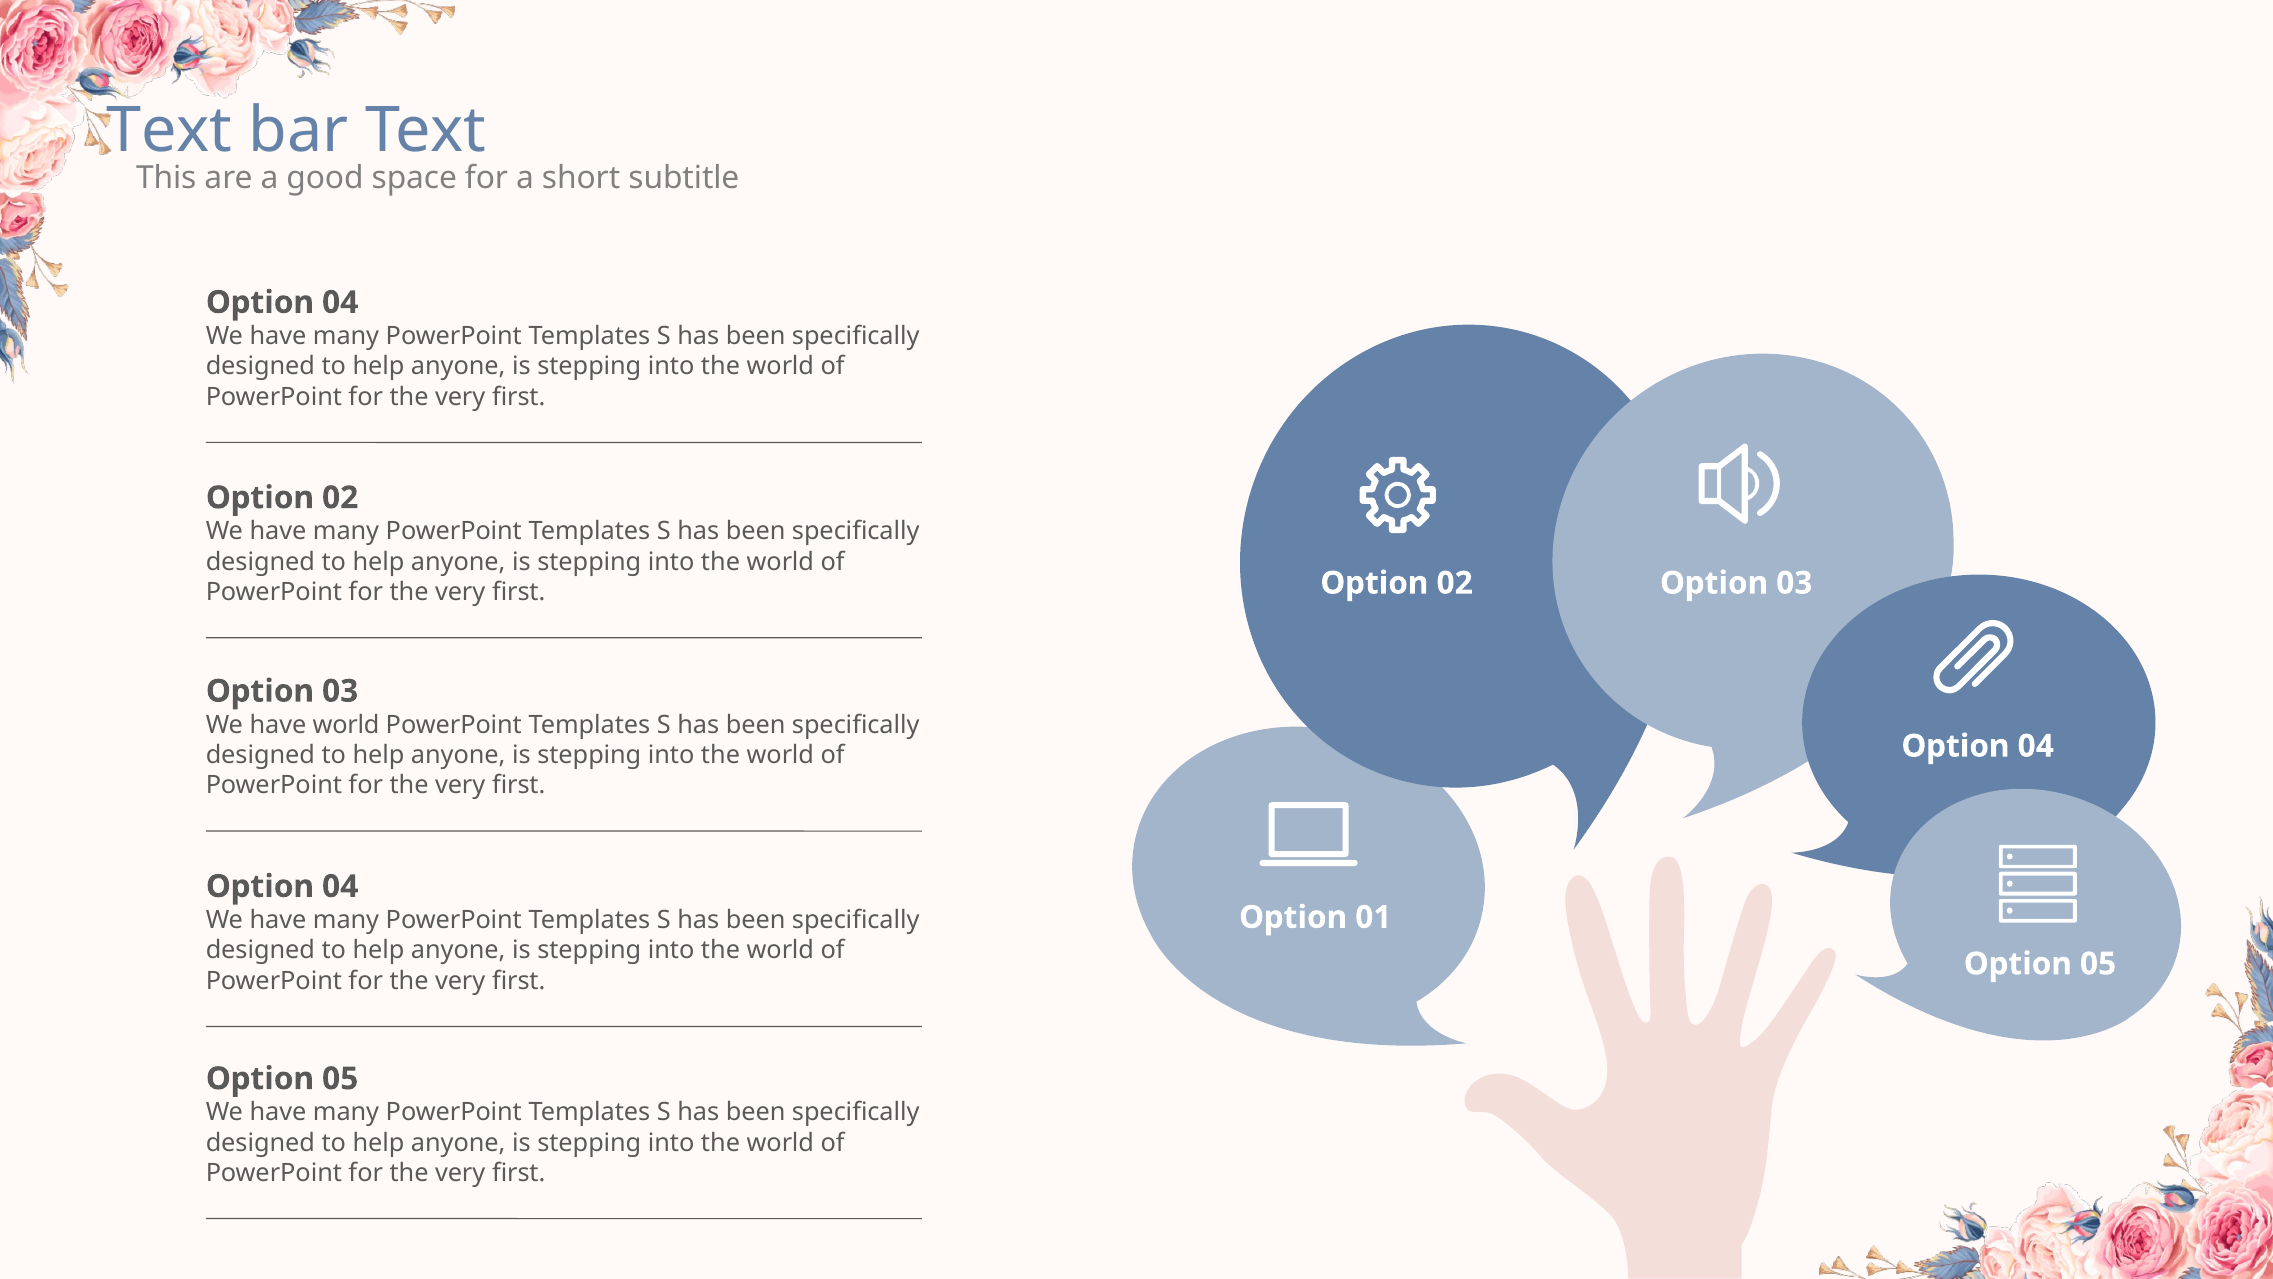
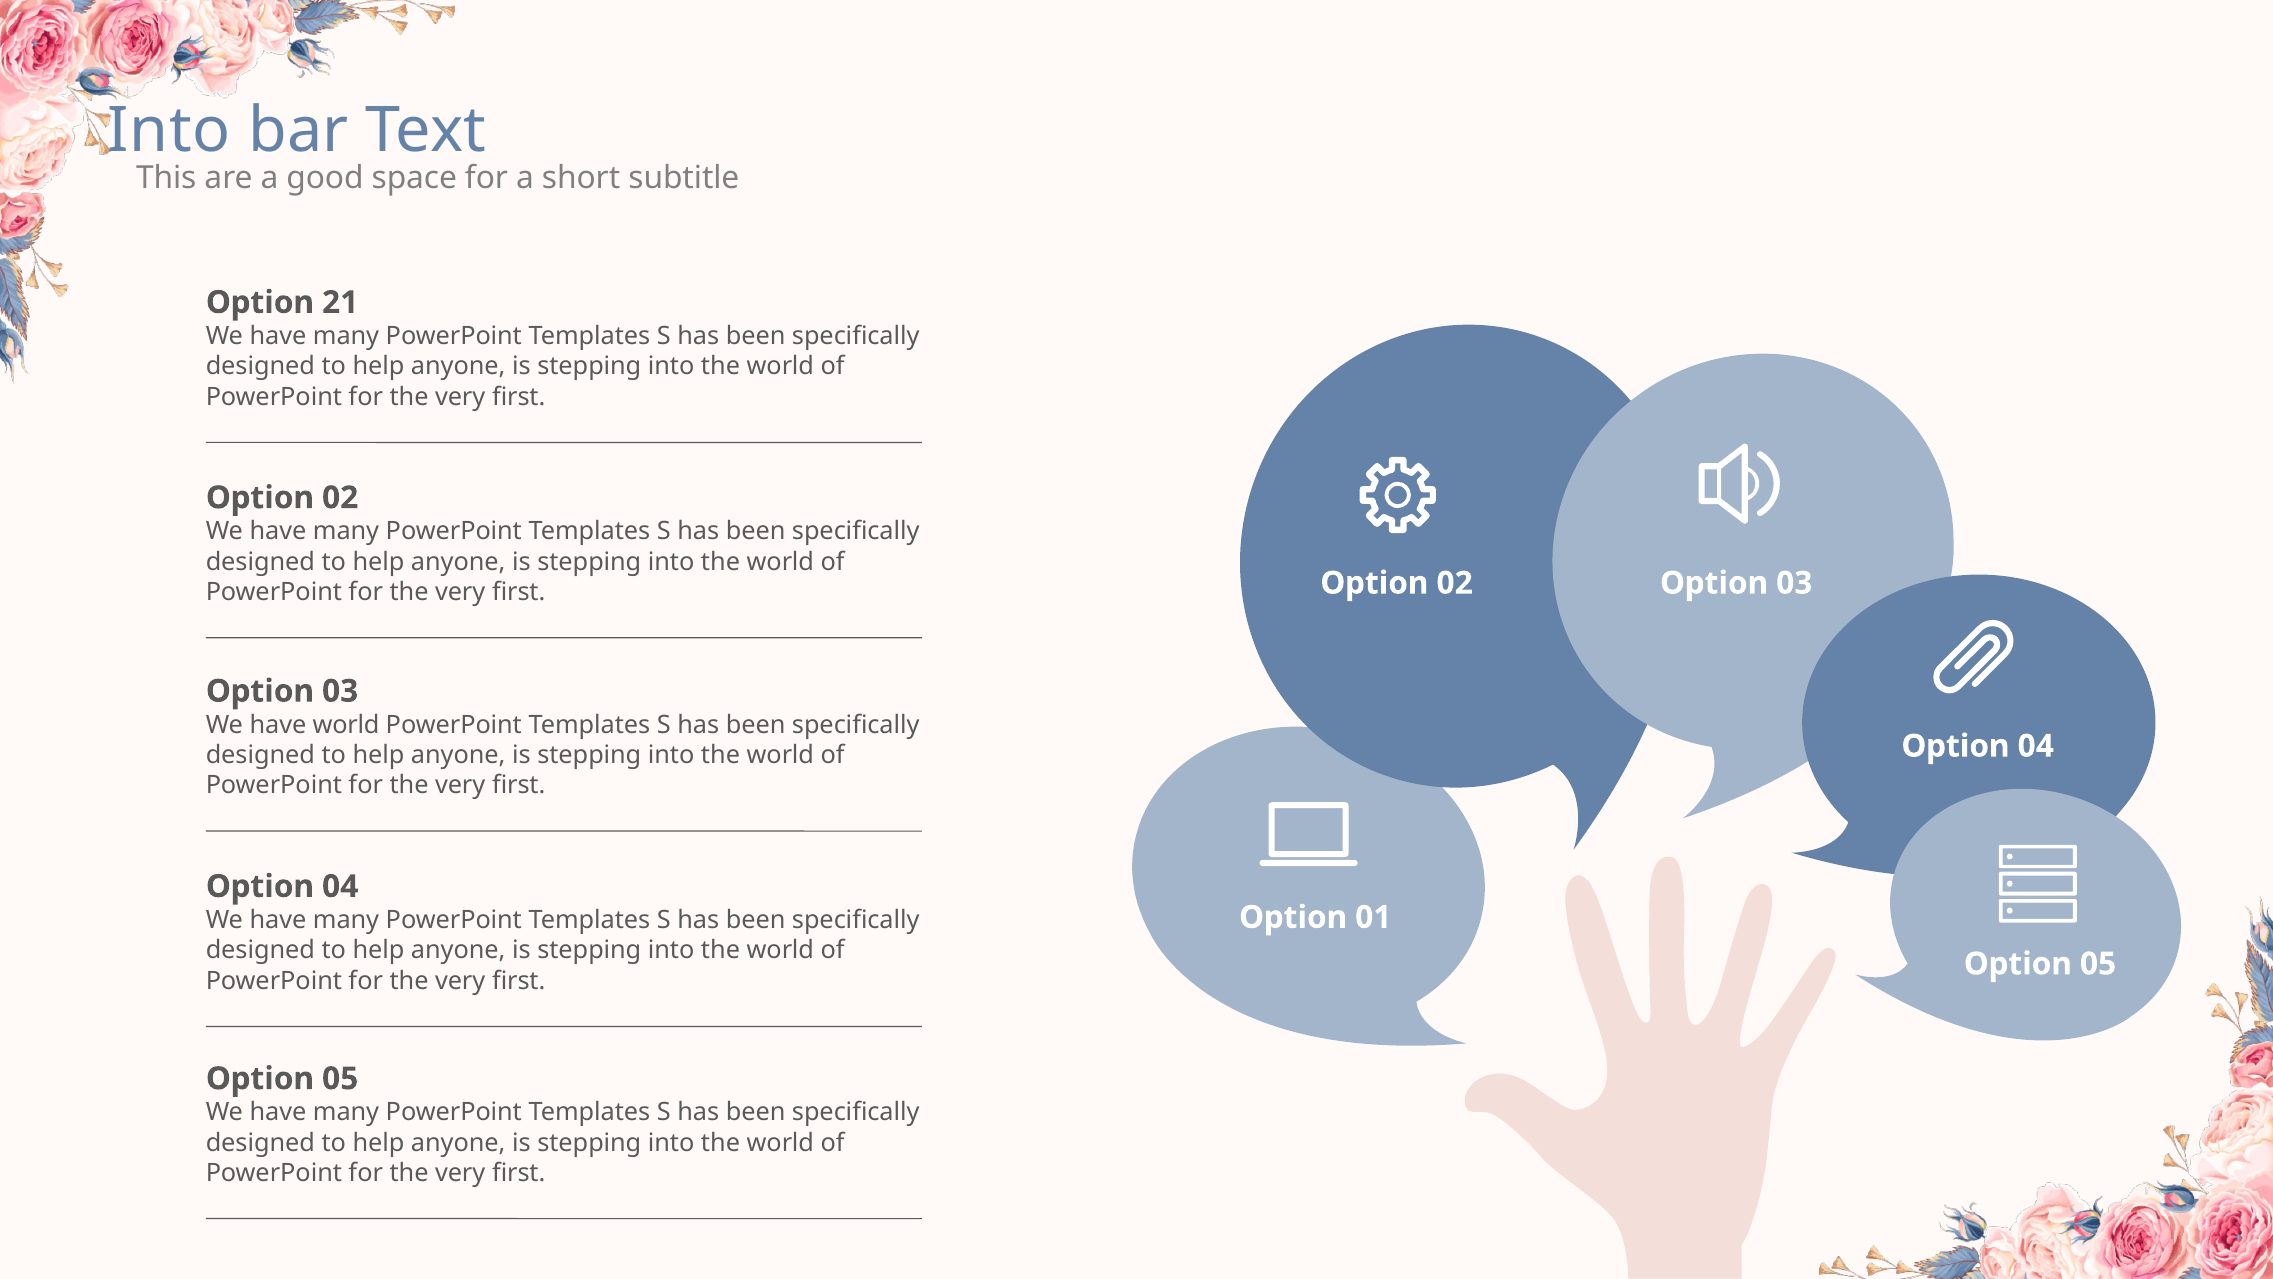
Text at (170, 131): Text -> Into
04 at (340, 302): 04 -> 21
